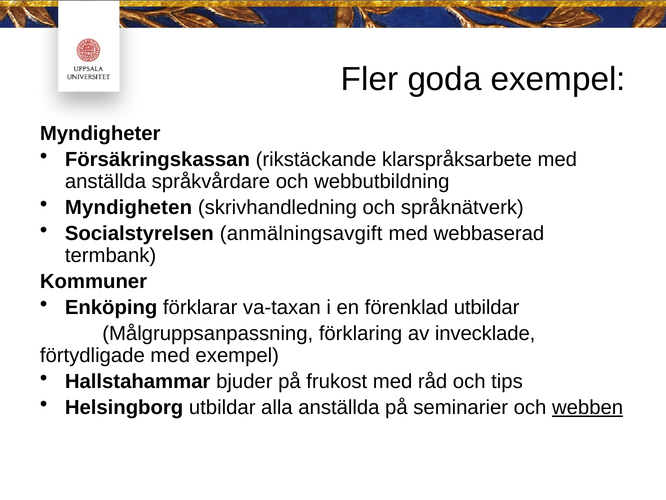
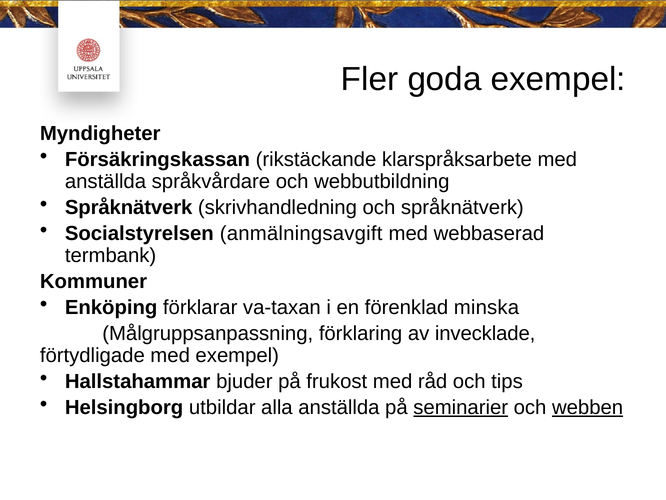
Myndigheten at (129, 207): Myndigheten -> Språknätverk
förenklad utbildar: utbildar -> minska
seminarier underline: none -> present
